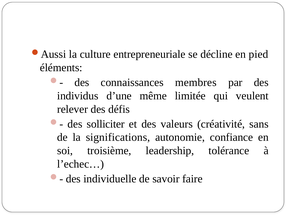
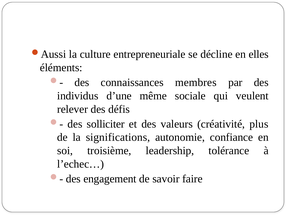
pied: pied -> elles
limitée: limitée -> sociale
sans: sans -> plus
individuelle: individuelle -> engagement
